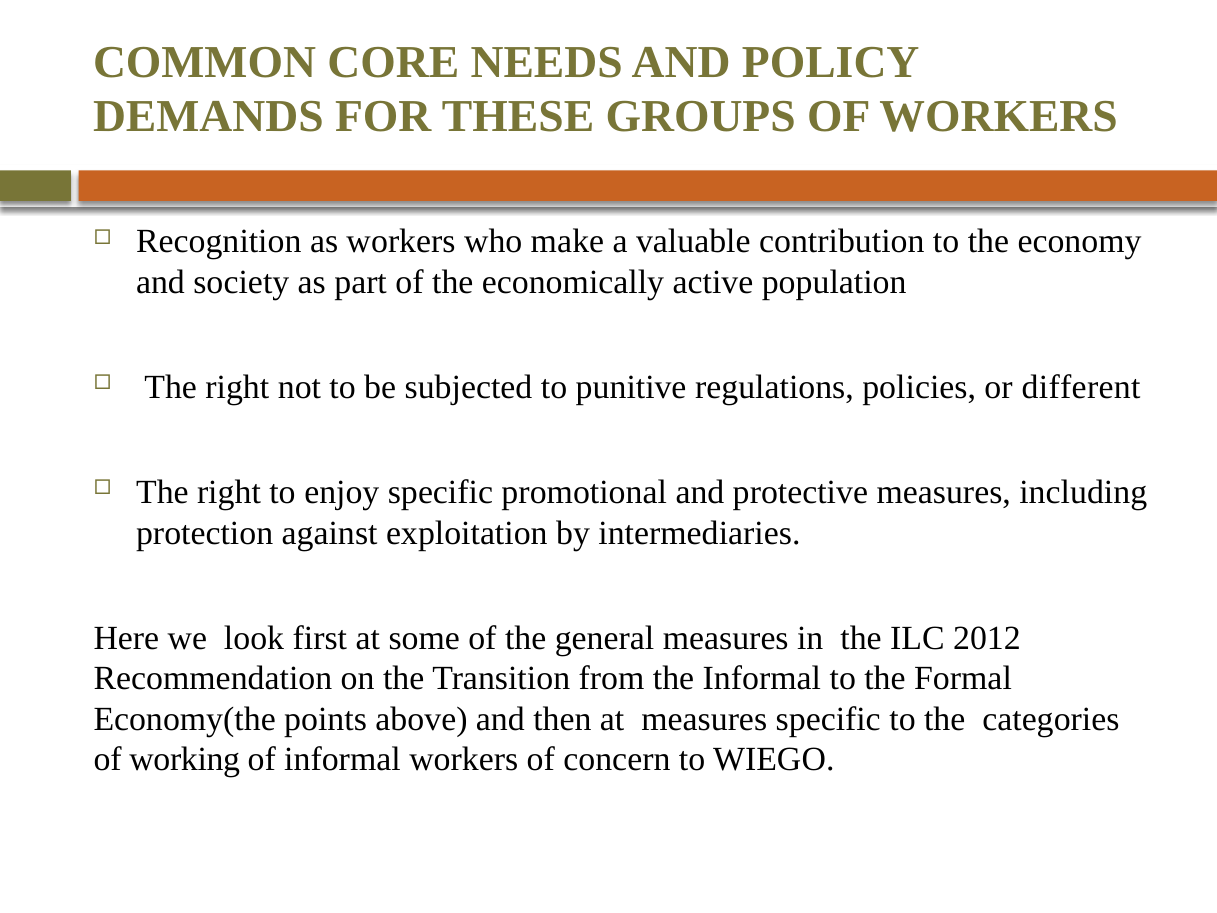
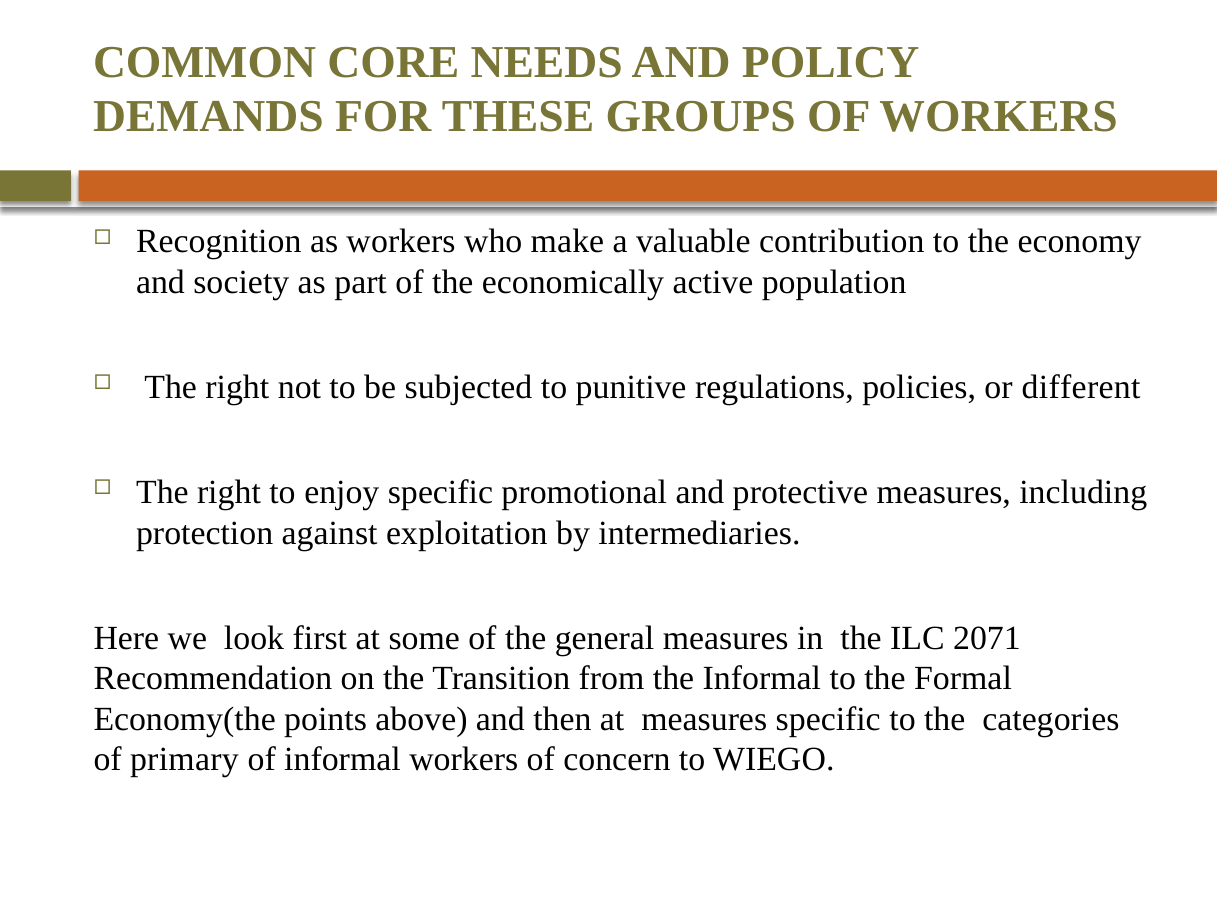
2012: 2012 -> 2071
working: working -> primary
